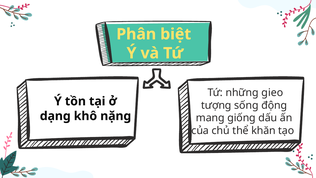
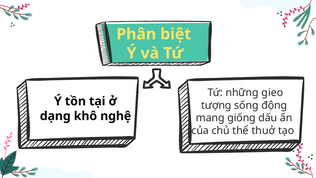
nặng: nặng -> nghệ
khăn: khăn -> thuở
